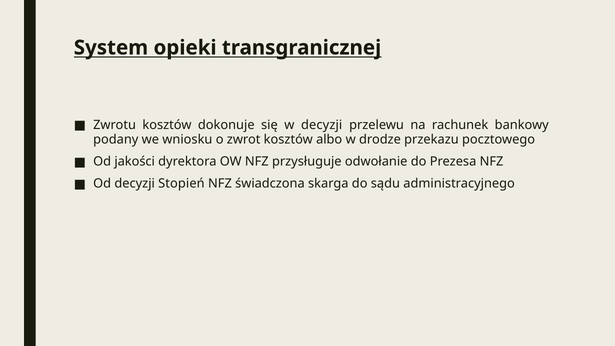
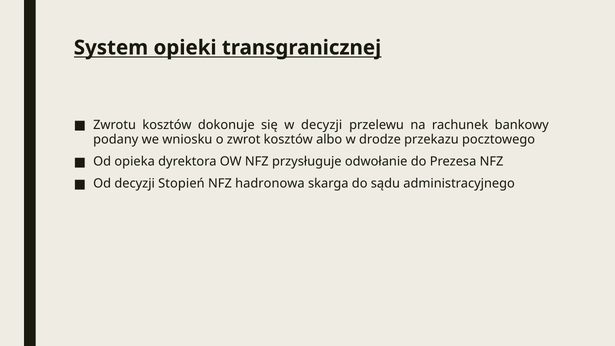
jakości: jakości -> opieka
świadczona: świadczona -> hadronowa
